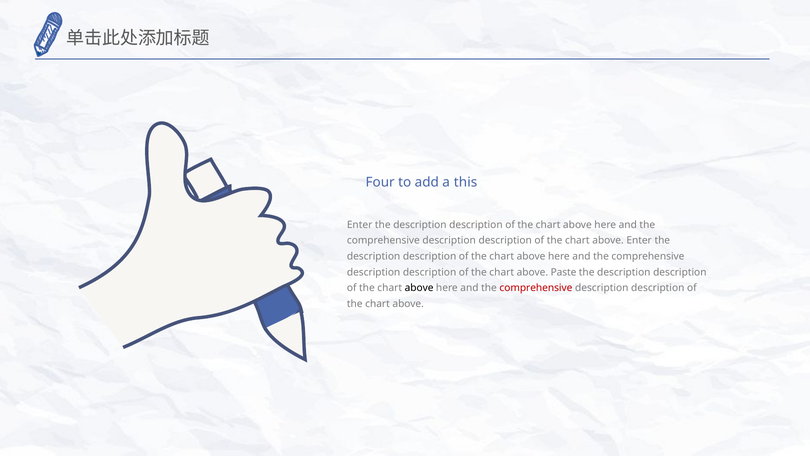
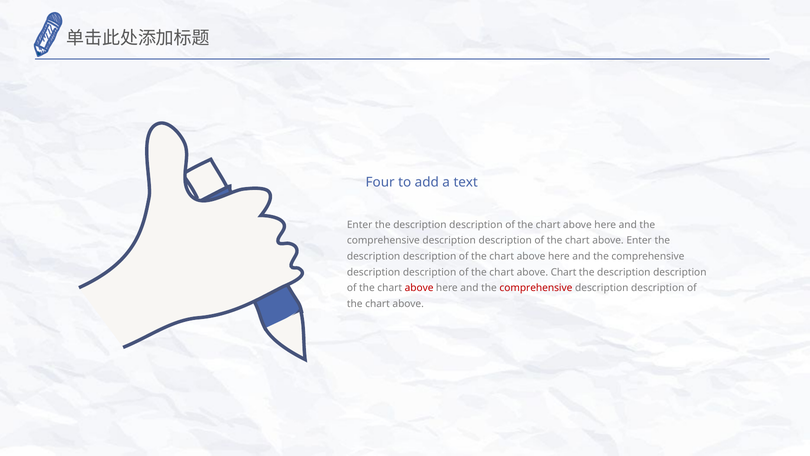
this: this -> text
above Paste: Paste -> Chart
above at (419, 288) colour: black -> red
